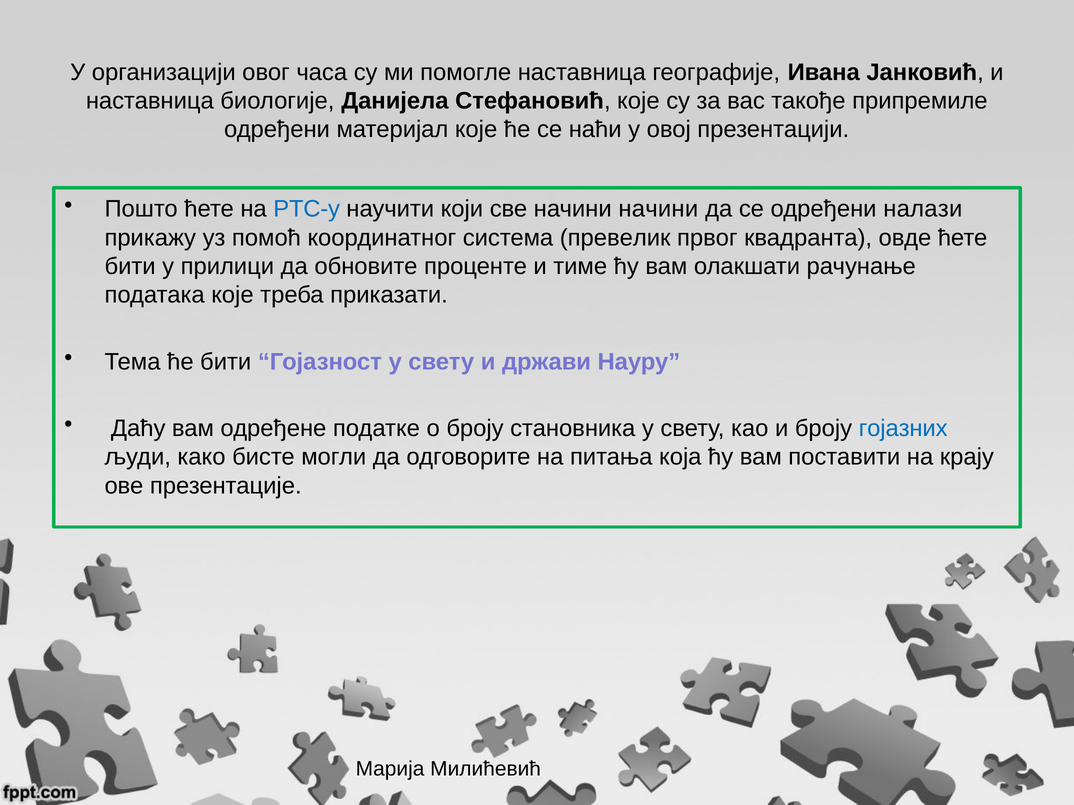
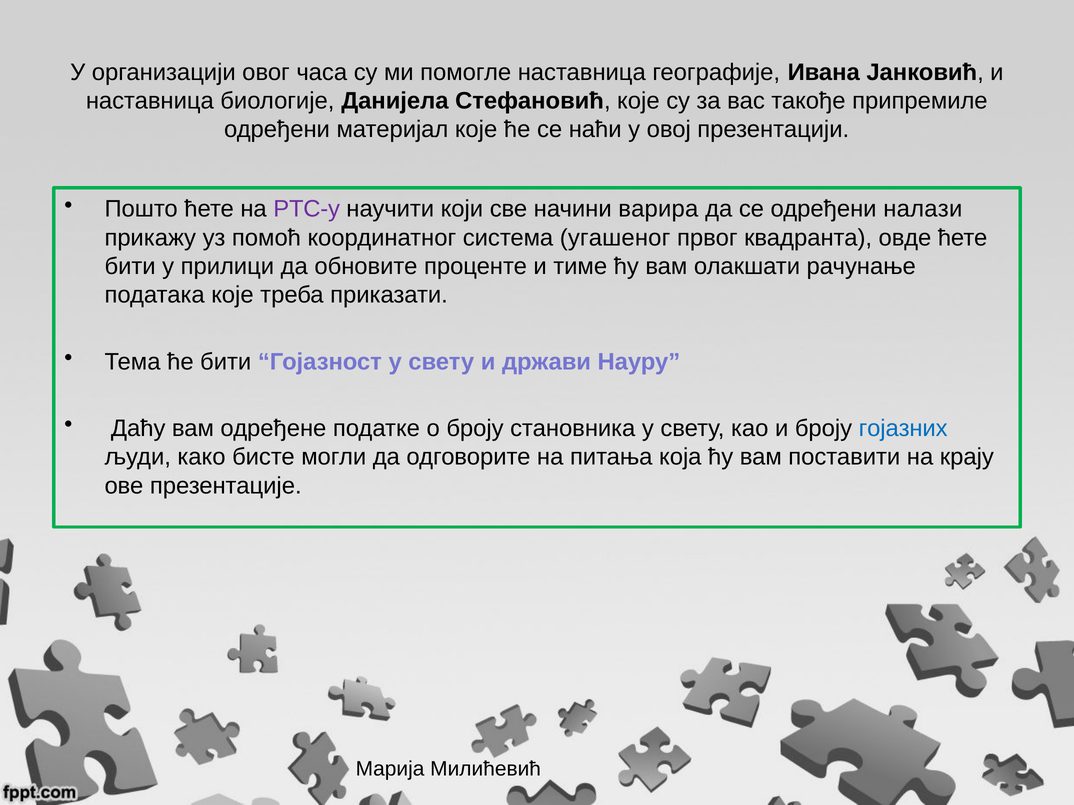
РТС-у colour: blue -> purple
начини начини: начини -> варира
превелик: превелик -> угашеног
